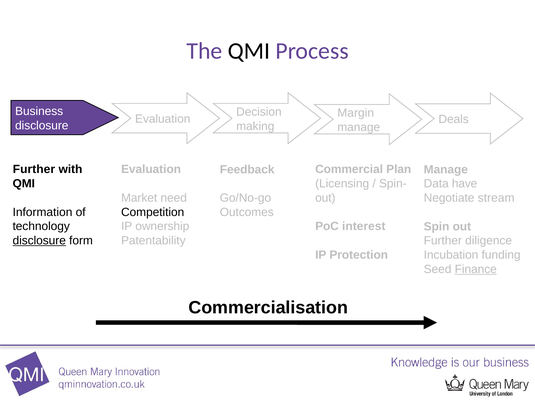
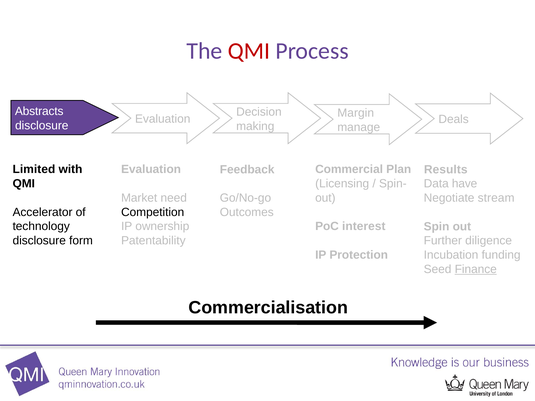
QMI at (249, 51) colour: black -> red
Business: Business -> Abstracts
Further at (34, 170): Further -> Limited
Manage at (446, 170): Manage -> Results
Information: Information -> Accelerator
disclosure at (39, 241) underline: present -> none
